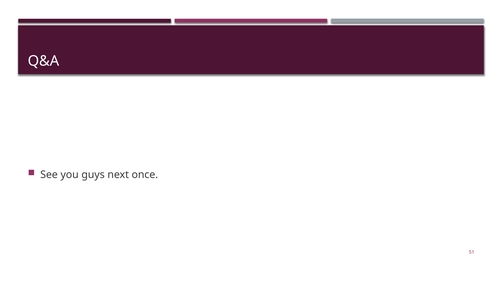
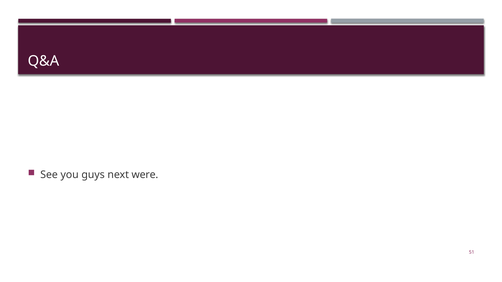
once: once -> were
